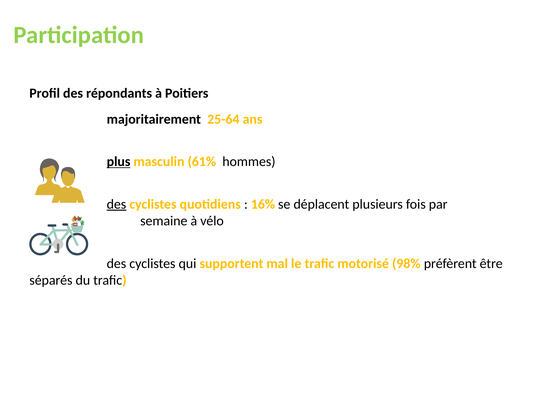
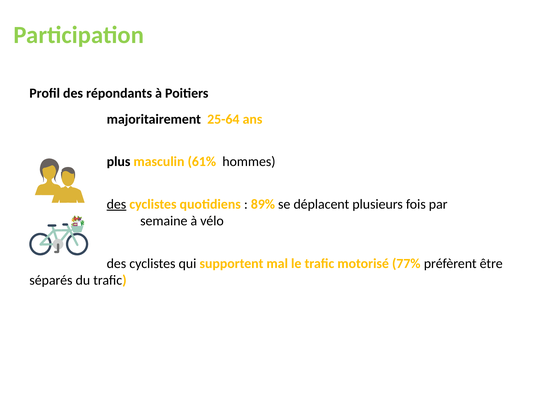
plus underline: present -> none
16%: 16% -> 89%
98%: 98% -> 77%
